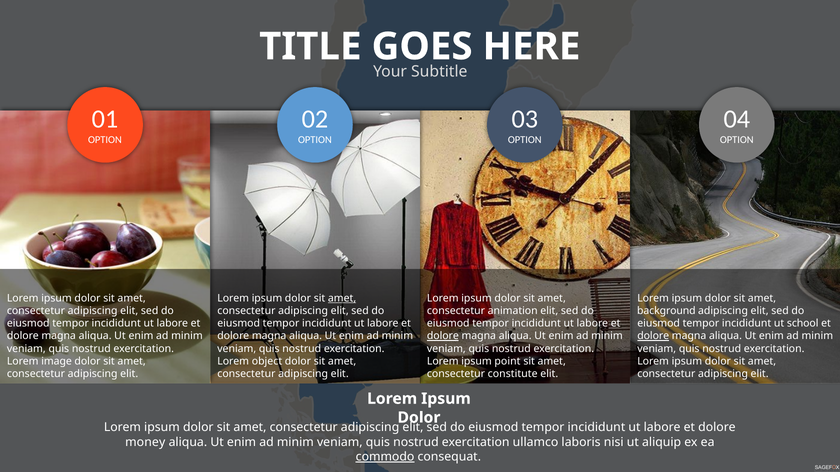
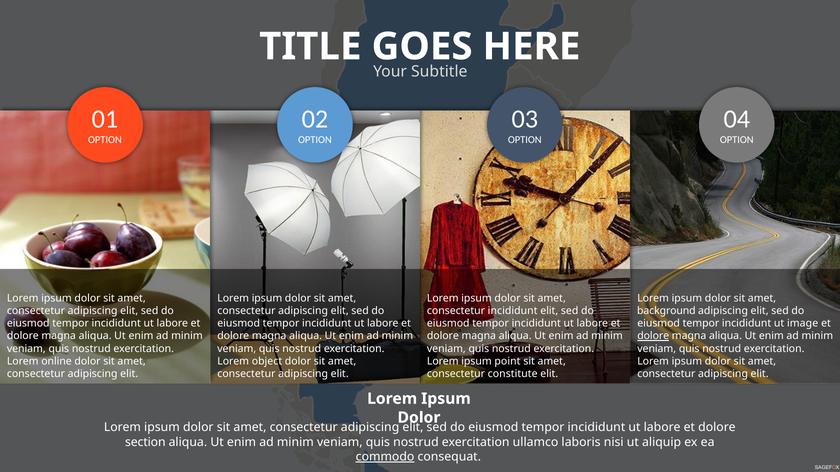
amet at (342, 299) underline: present -> none
consectetur animation: animation -> incididunt
school: school -> image
dolore at (443, 336) underline: present -> none
image: image -> online
money: money -> section
